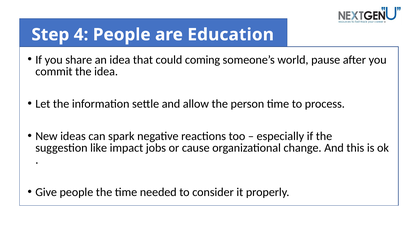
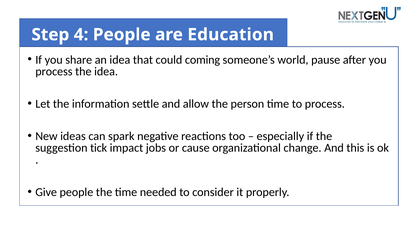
commit at (54, 71): commit -> process
like: like -> tick
